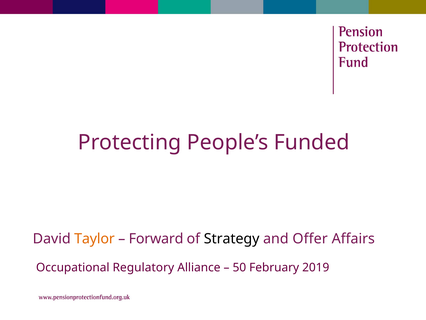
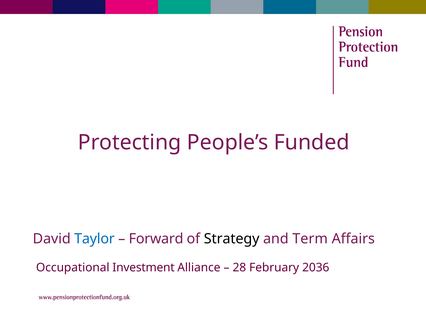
Taylor colour: orange -> blue
Offer: Offer -> Term
Regulatory: Regulatory -> Investment
50: 50 -> 28
2019: 2019 -> 2036
